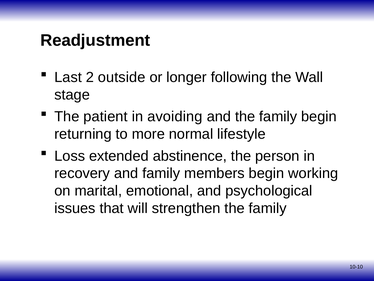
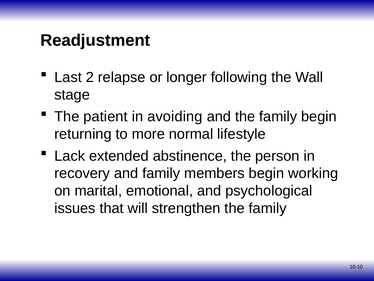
outside: outside -> relapse
Loss: Loss -> Lack
